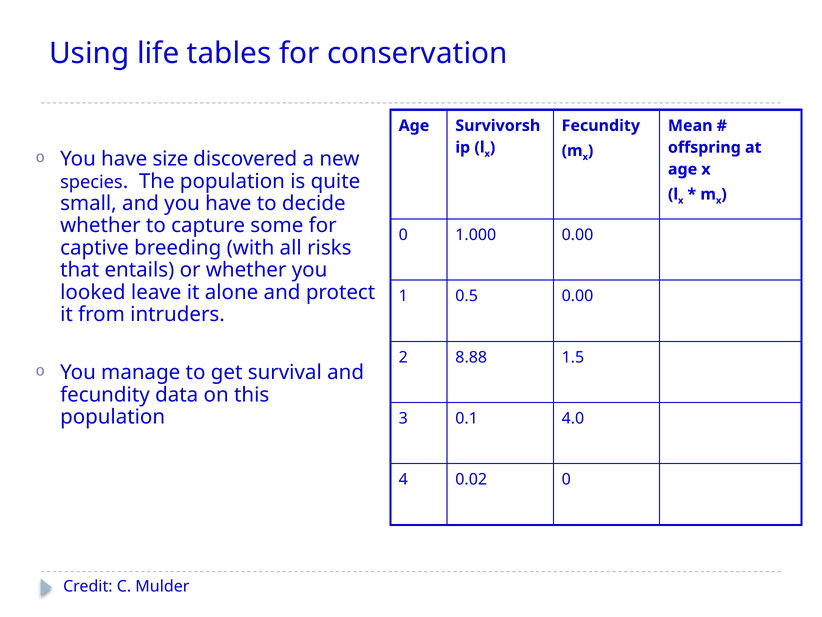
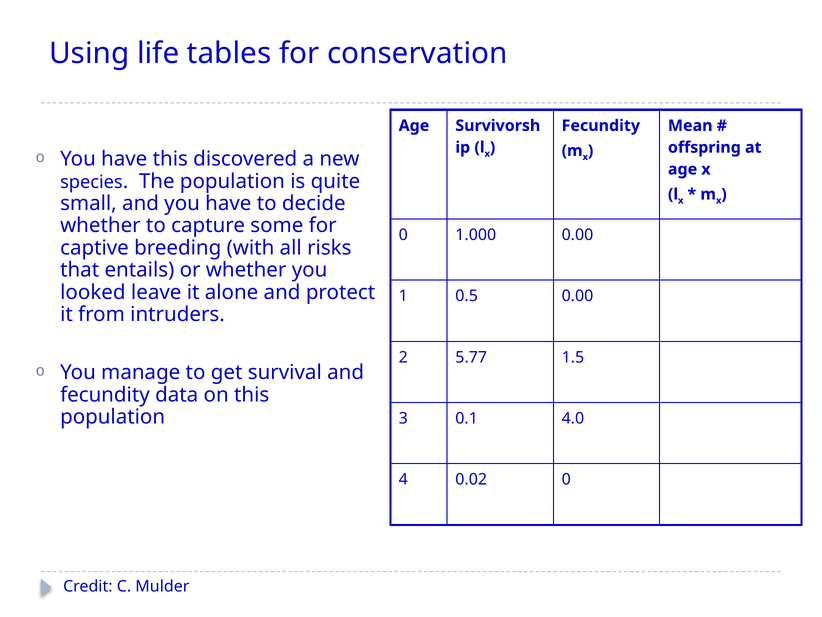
have size: size -> this
8.88: 8.88 -> 5.77
